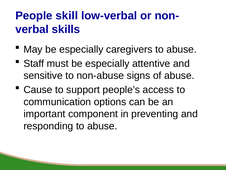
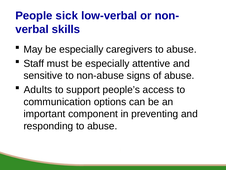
skill: skill -> sick
Cause: Cause -> Adults
